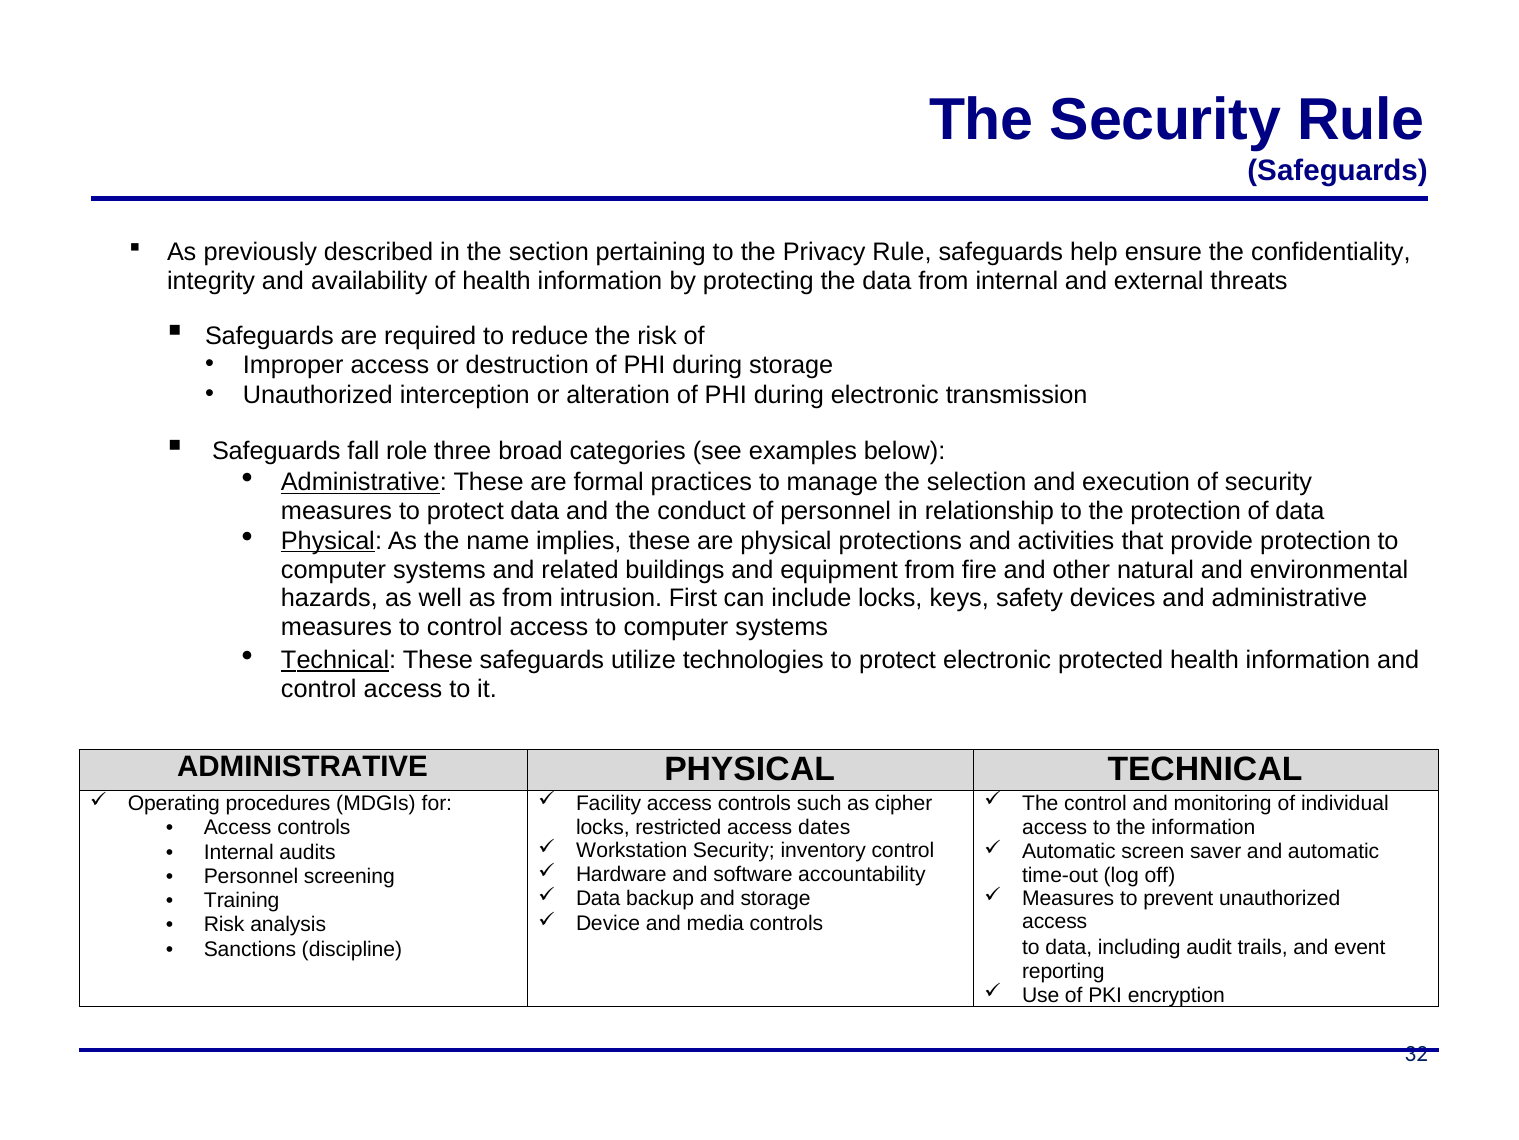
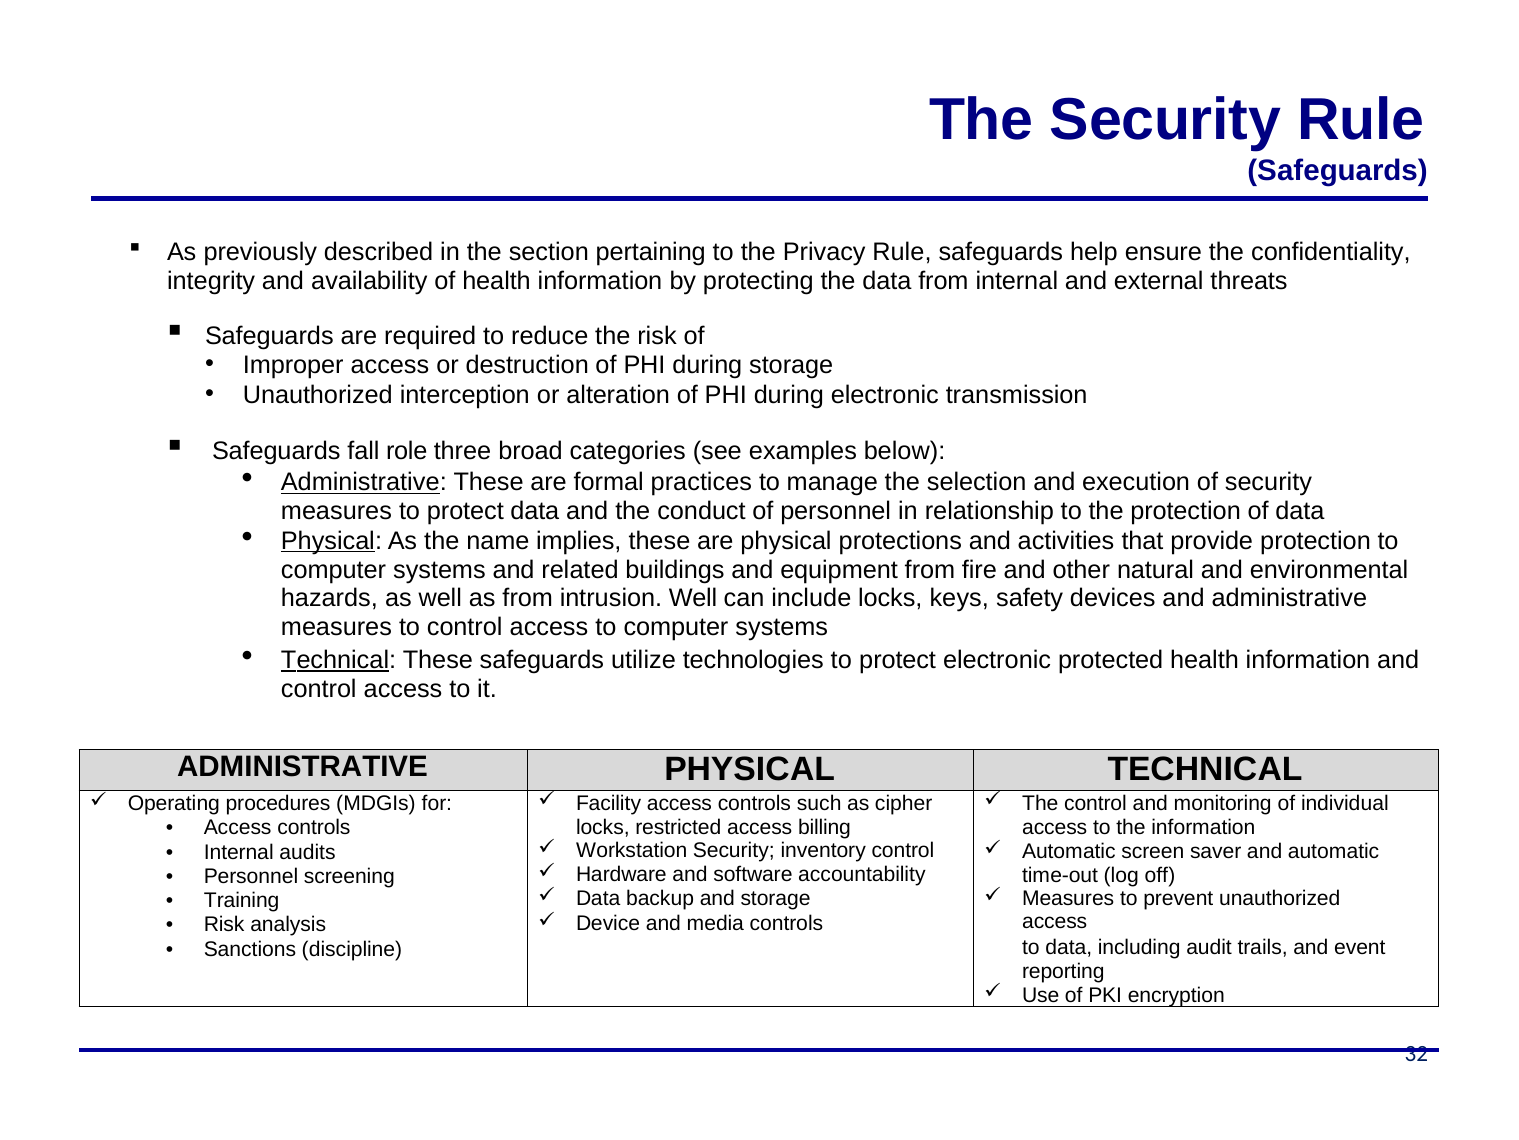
intrusion First: First -> Well
dates: dates -> billing
